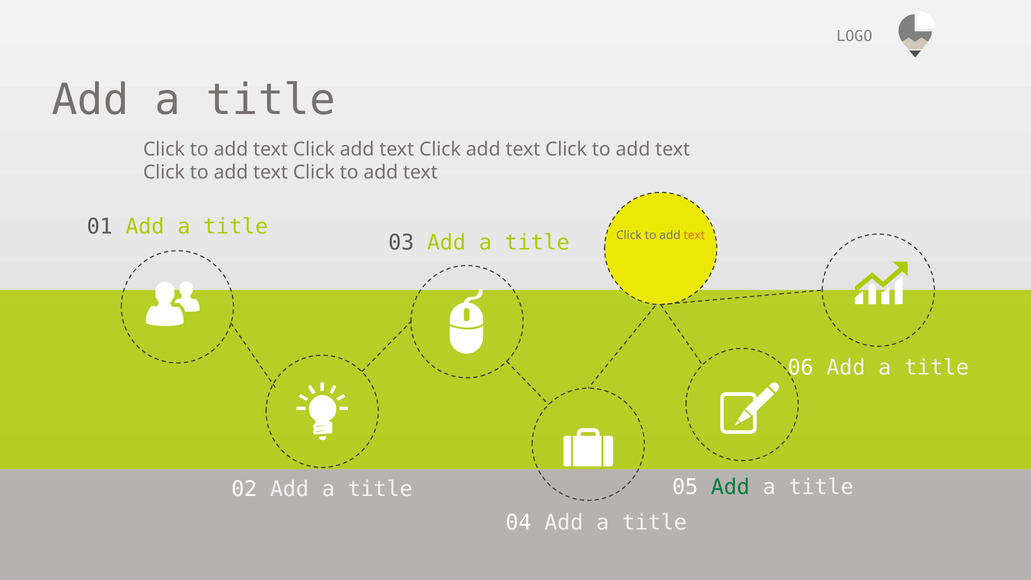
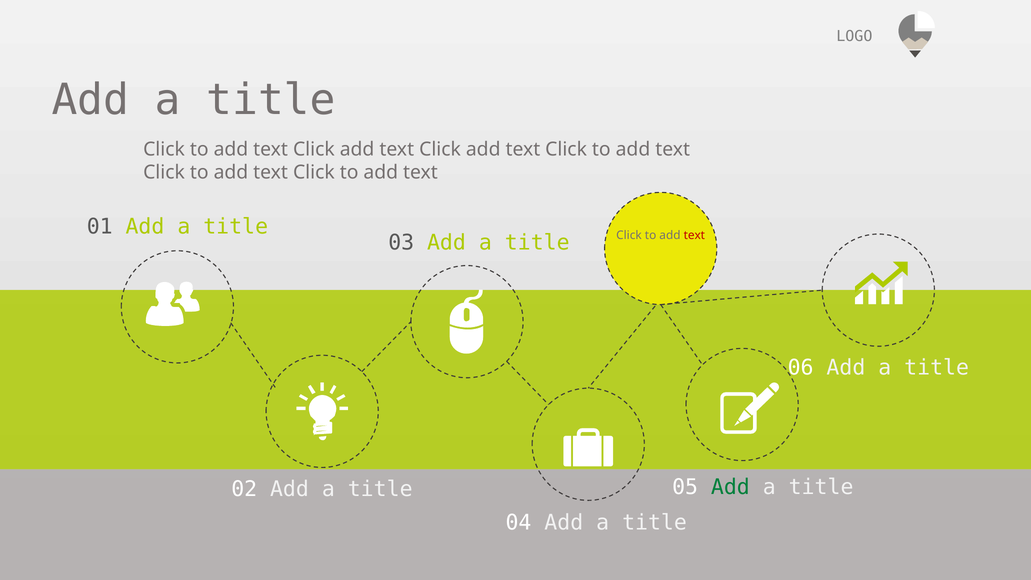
text at (694, 235) colour: orange -> red
